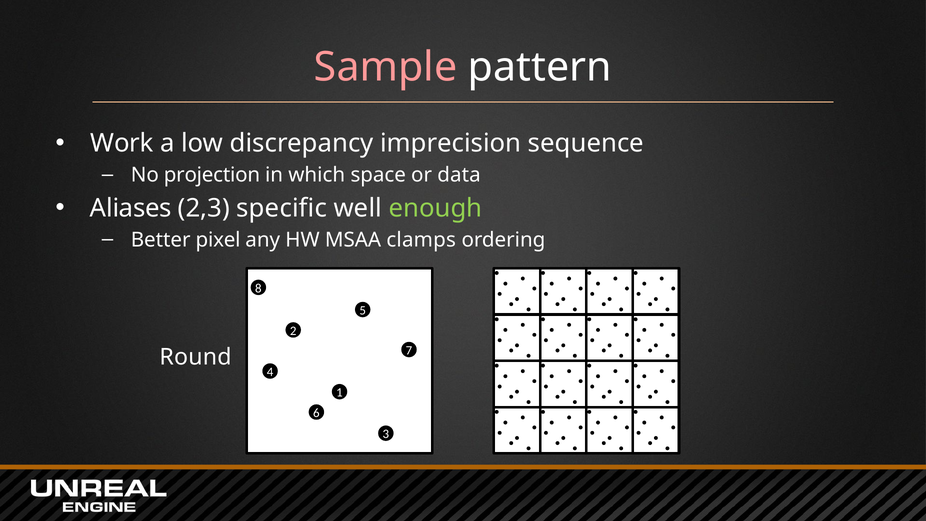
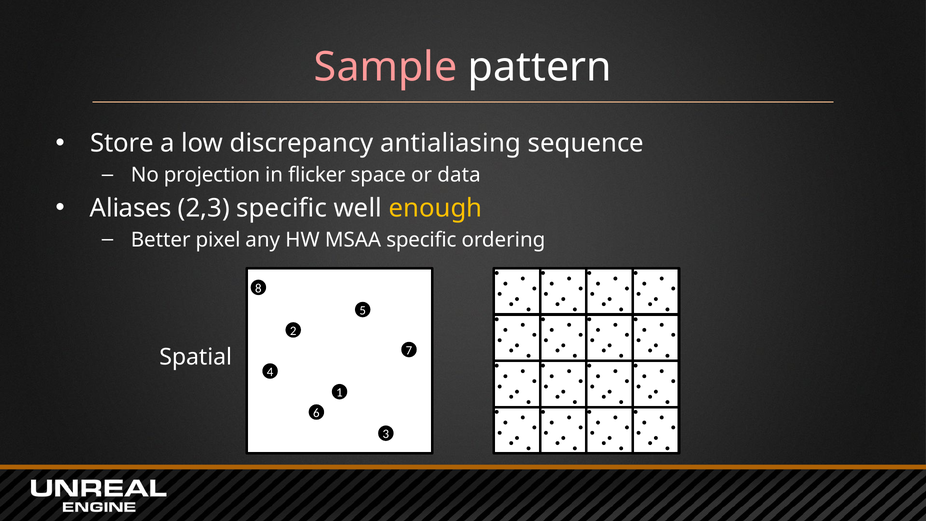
Work: Work -> Store
imprecision: imprecision -> antialiasing
which: which -> flicker
enough colour: light green -> yellow
MSAA clamps: clamps -> specific
Round: Round -> Spatial
